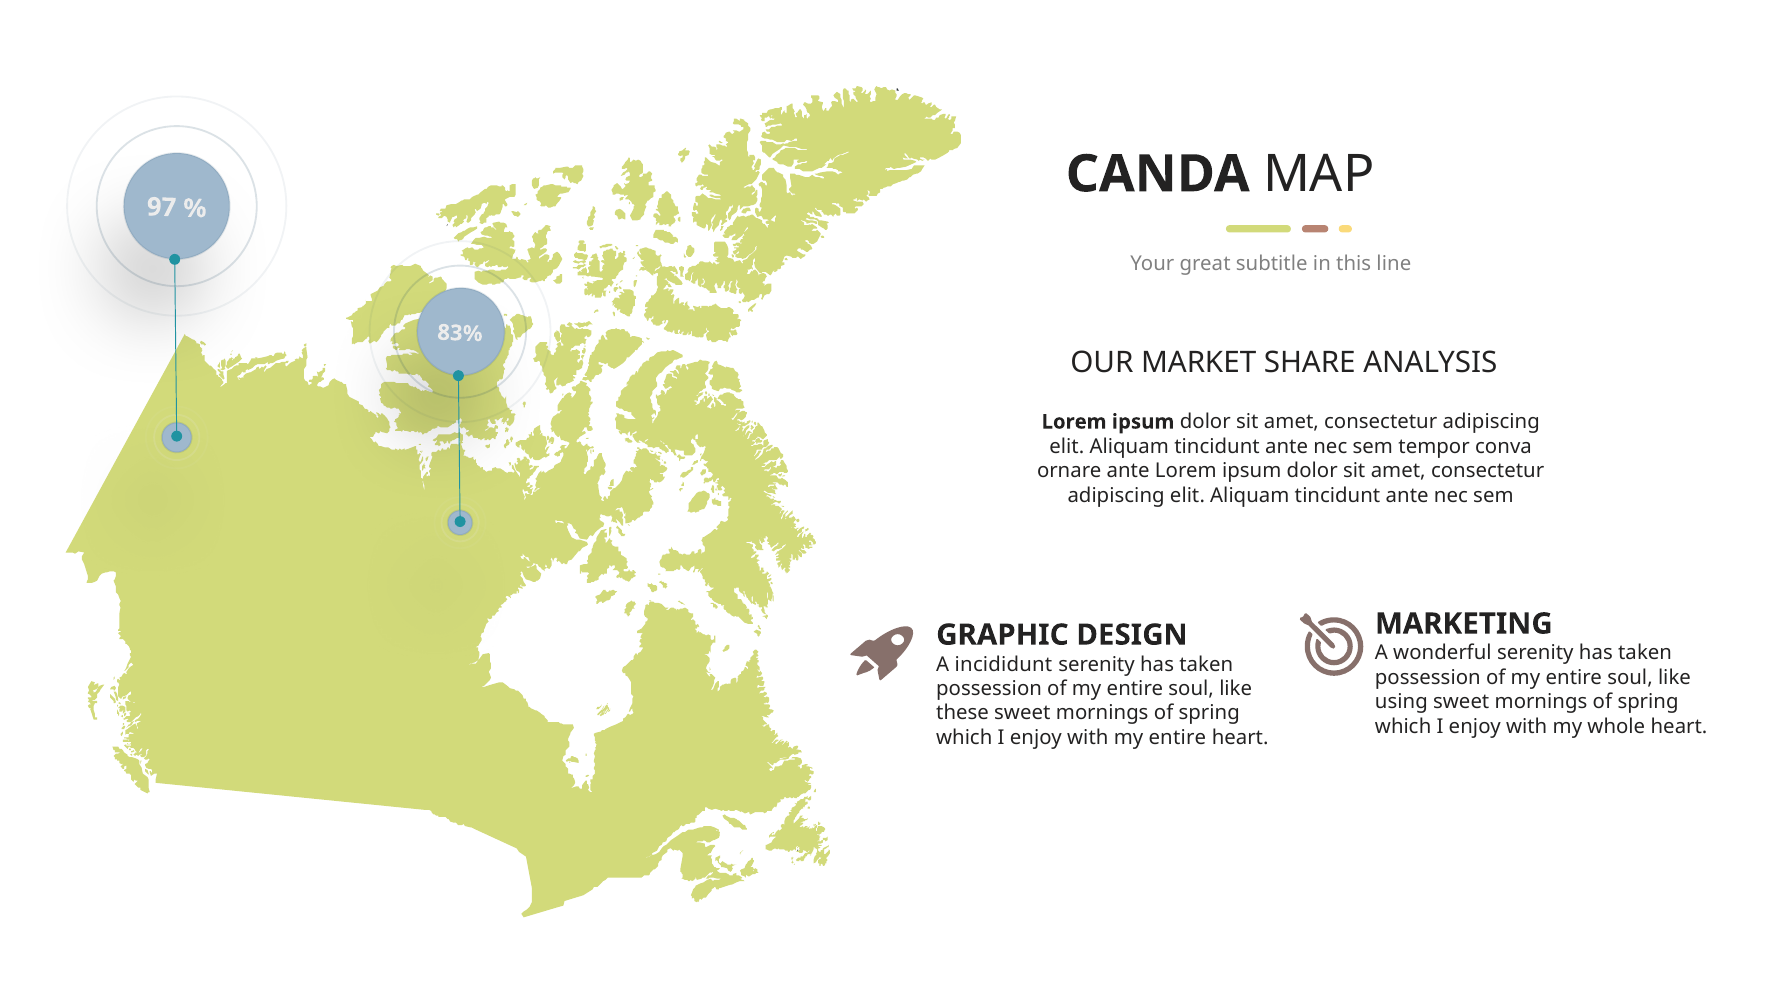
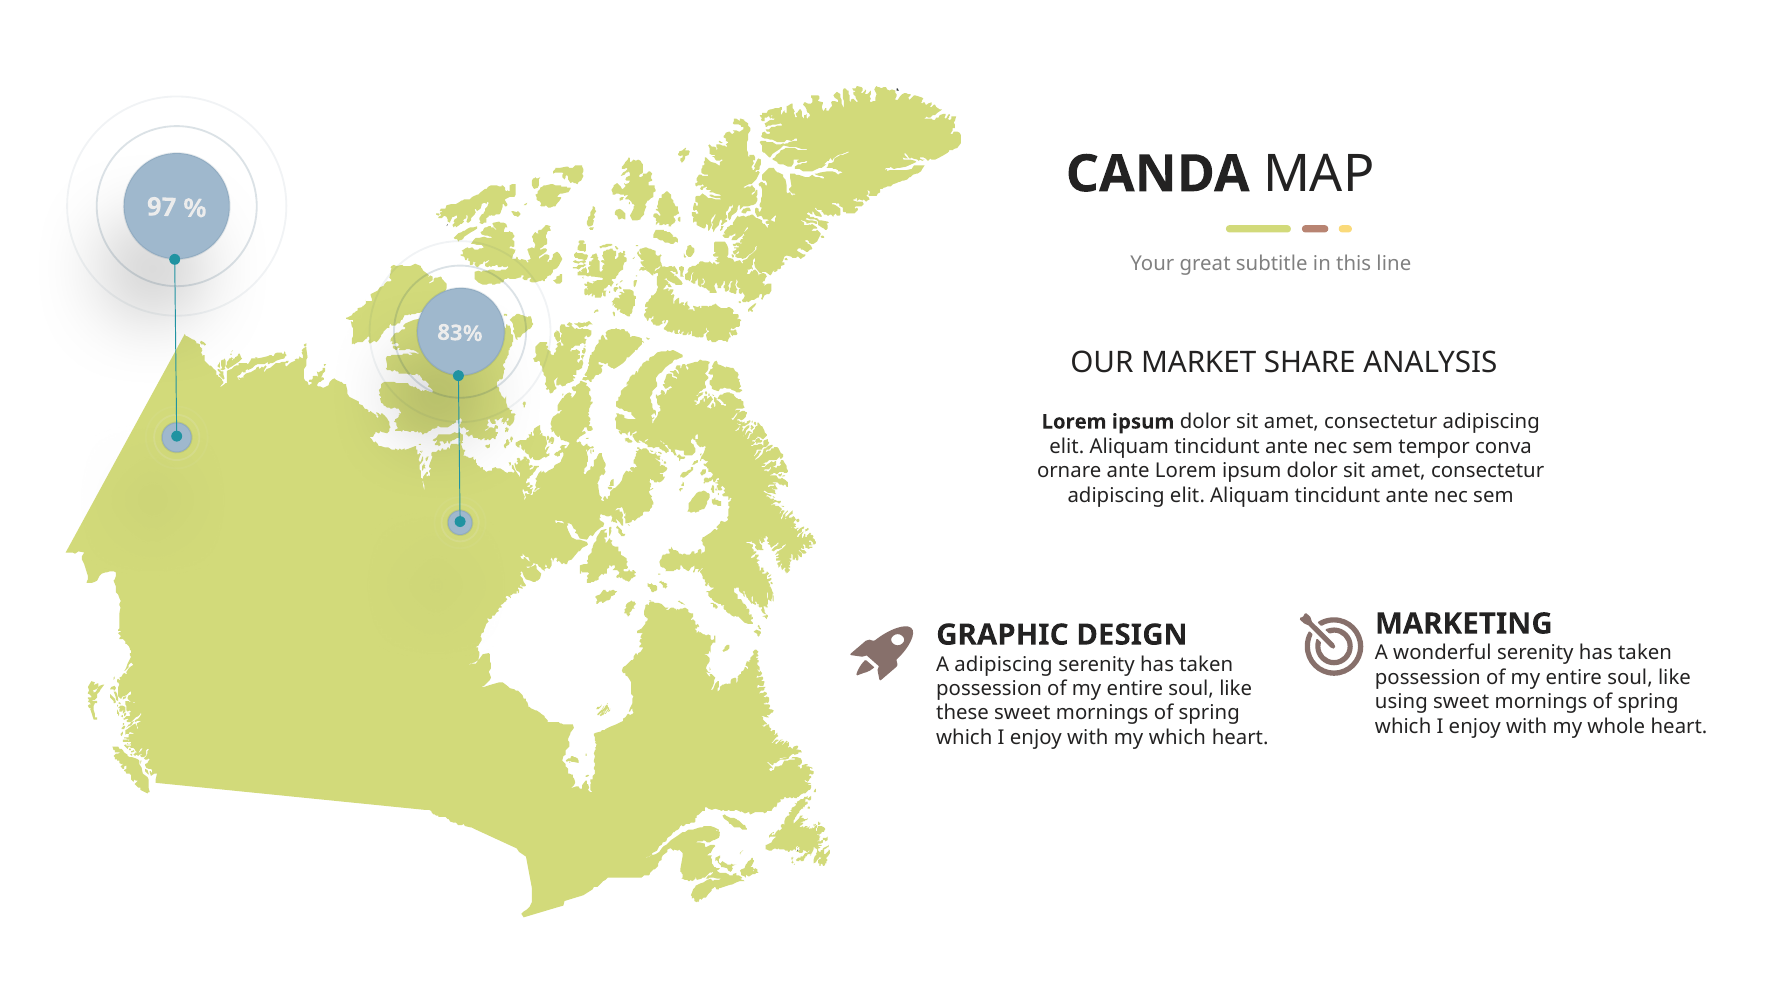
A incididunt: incididunt -> adipiscing
with my entire: entire -> which
